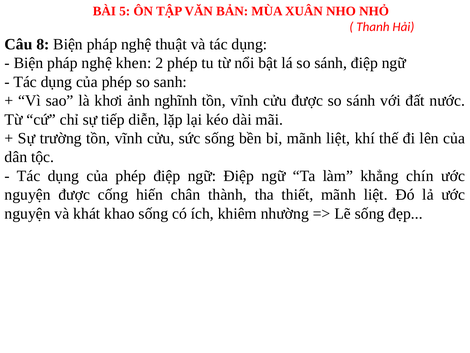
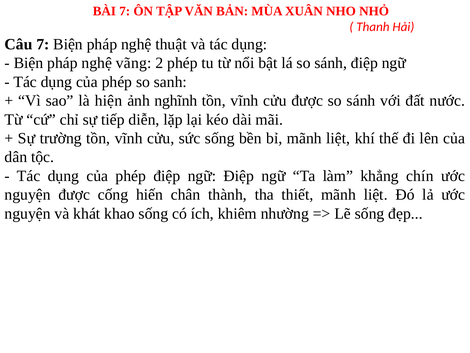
BÀI 5: 5 -> 7
Câu 8: 8 -> 7
khen: khen -> vãng
khơi: khơi -> hiện
